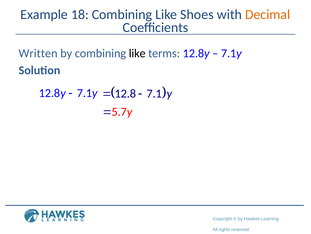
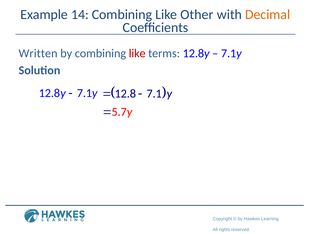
18: 18 -> 14
Shoes: Shoes -> Other
like at (137, 53) colour: black -> red
